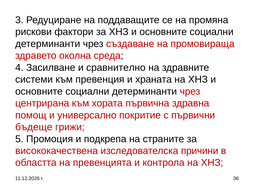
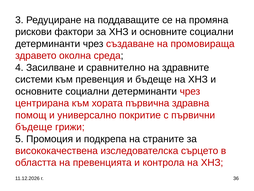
и храната: храната -> бъдеще
причини: причини -> сърцето
